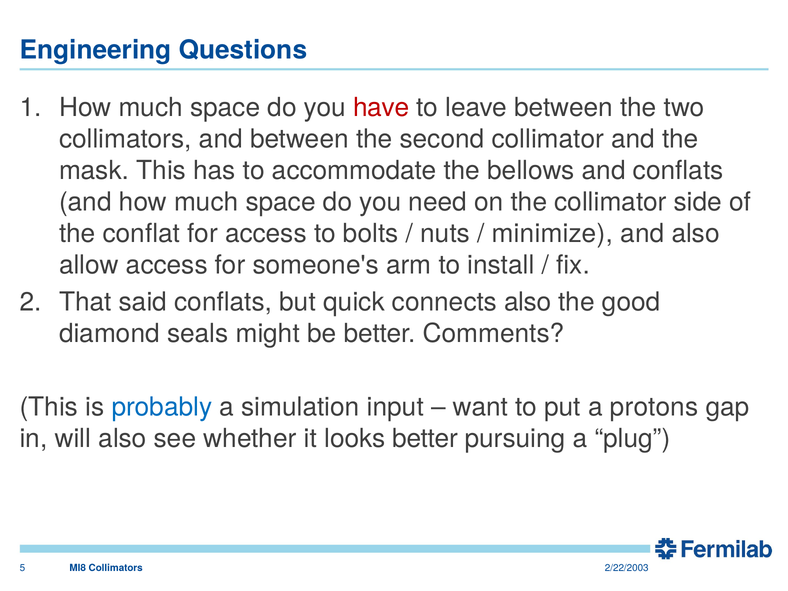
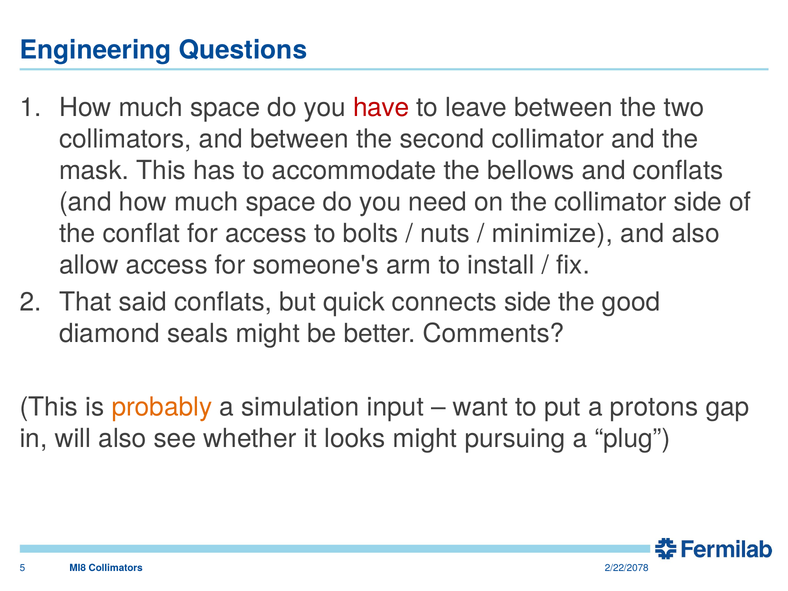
connects also: also -> side
probably colour: blue -> orange
looks better: better -> might
2/22/2003: 2/22/2003 -> 2/22/2078
